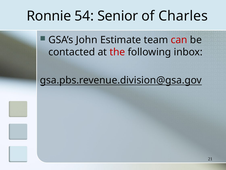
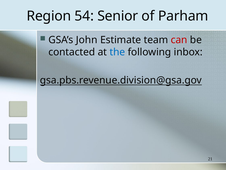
Ronnie: Ronnie -> Region
Charles: Charles -> Parham
the colour: red -> blue
